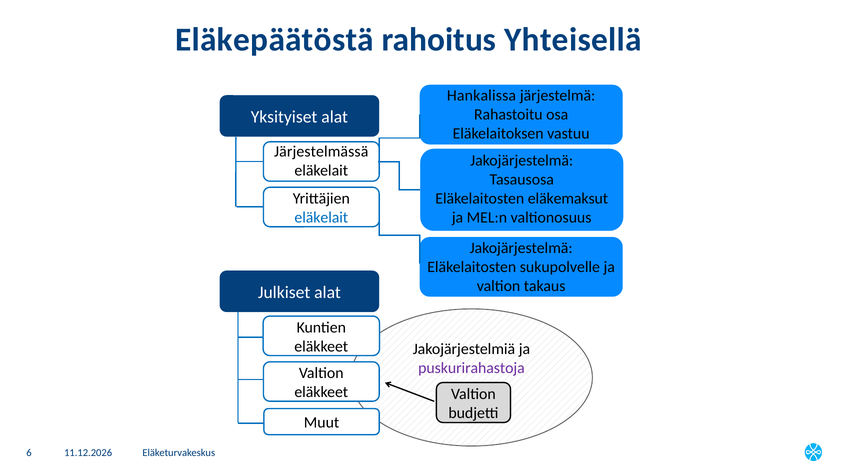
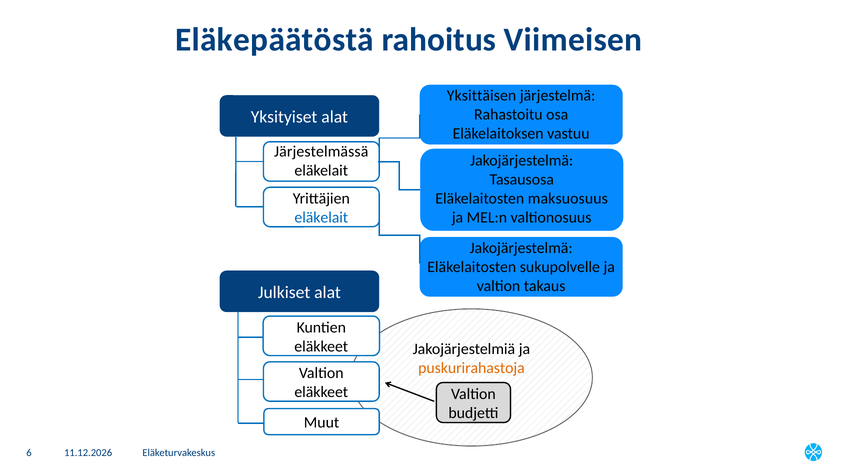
Yhteisellä: Yhteisellä -> Viimeisen
Hankalissa: Hankalissa -> Yksittäisen
eläkemaksut: eläkemaksut -> maksuosuus
puskurirahastoja colour: purple -> orange
